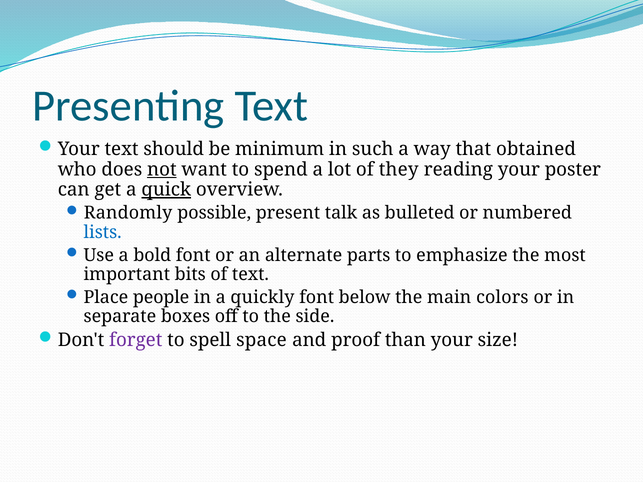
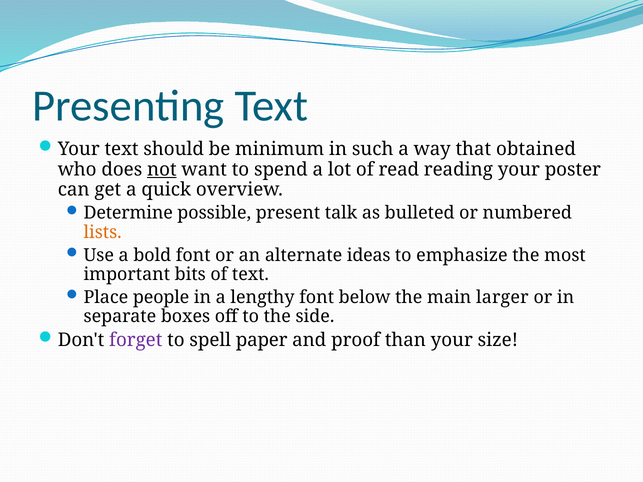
they: they -> read
quick underline: present -> none
Randomly: Randomly -> Determine
lists colour: blue -> orange
parts: parts -> ideas
quickly: quickly -> lengthy
colors: colors -> larger
space: space -> paper
